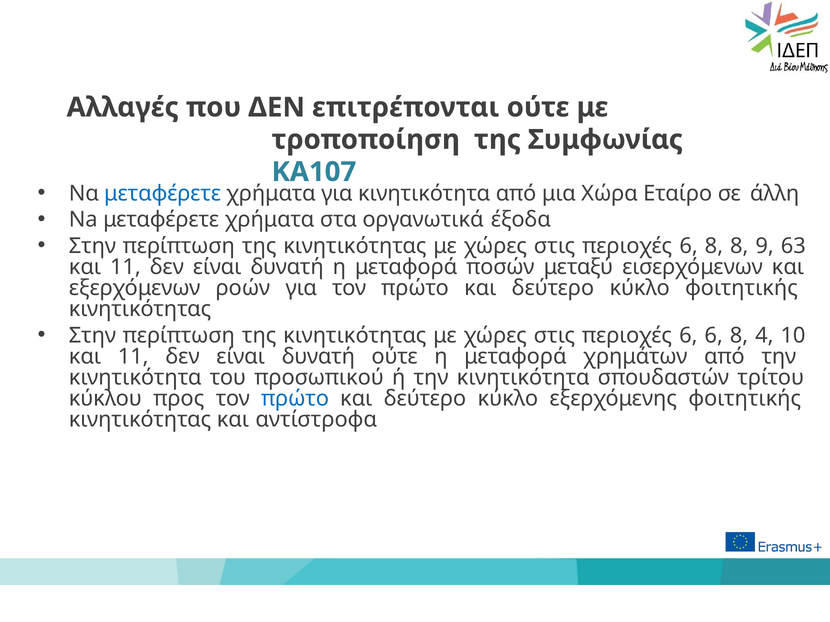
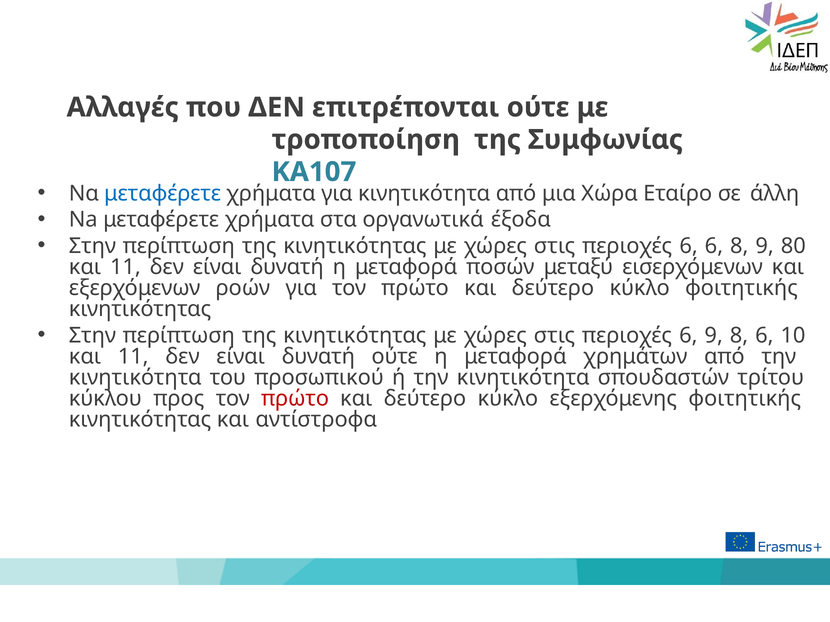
περιοχές 6 8: 8 -> 6
63: 63 -> 80
6 6: 6 -> 9
8 4: 4 -> 6
πρώτο at (295, 399) colour: blue -> red
